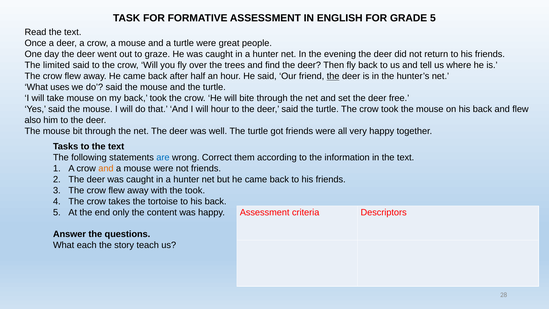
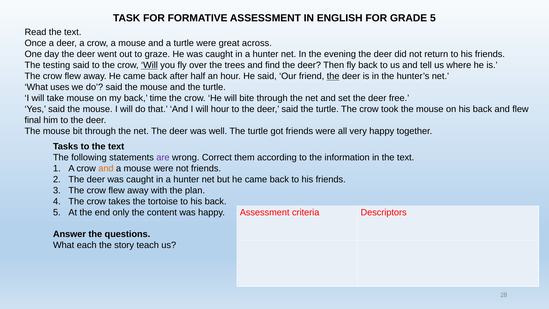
people: people -> across
limited: limited -> testing
Will at (149, 65) underline: none -> present
back took: took -> time
also: also -> final
are colour: blue -> purple
the took: took -> plan
